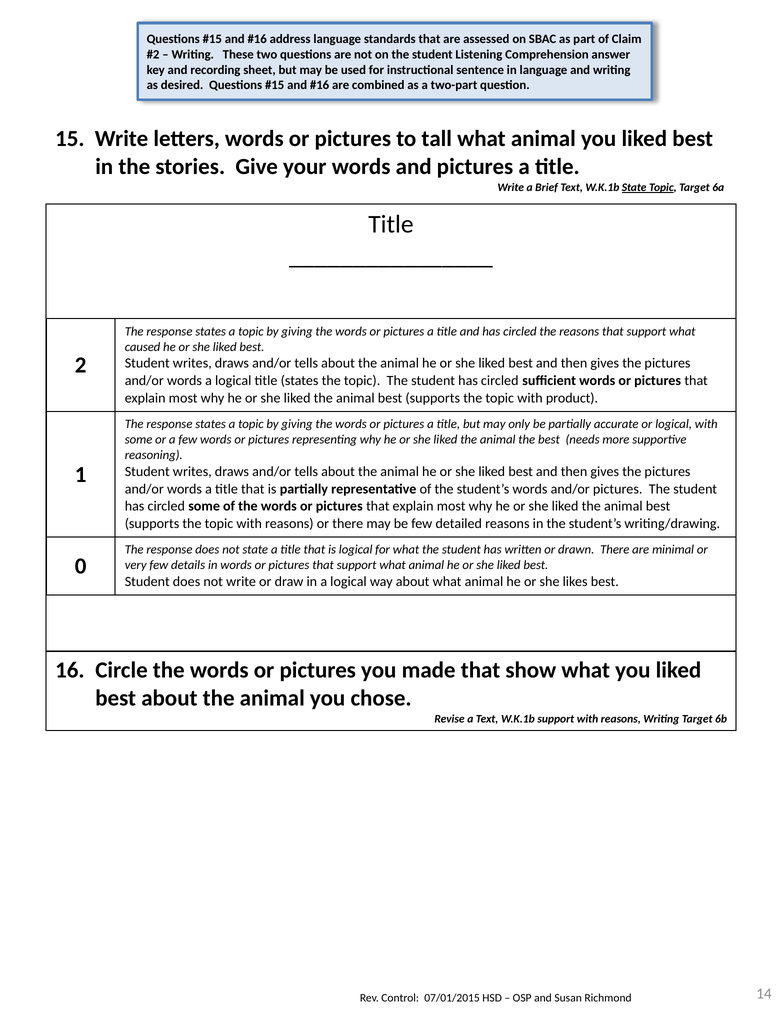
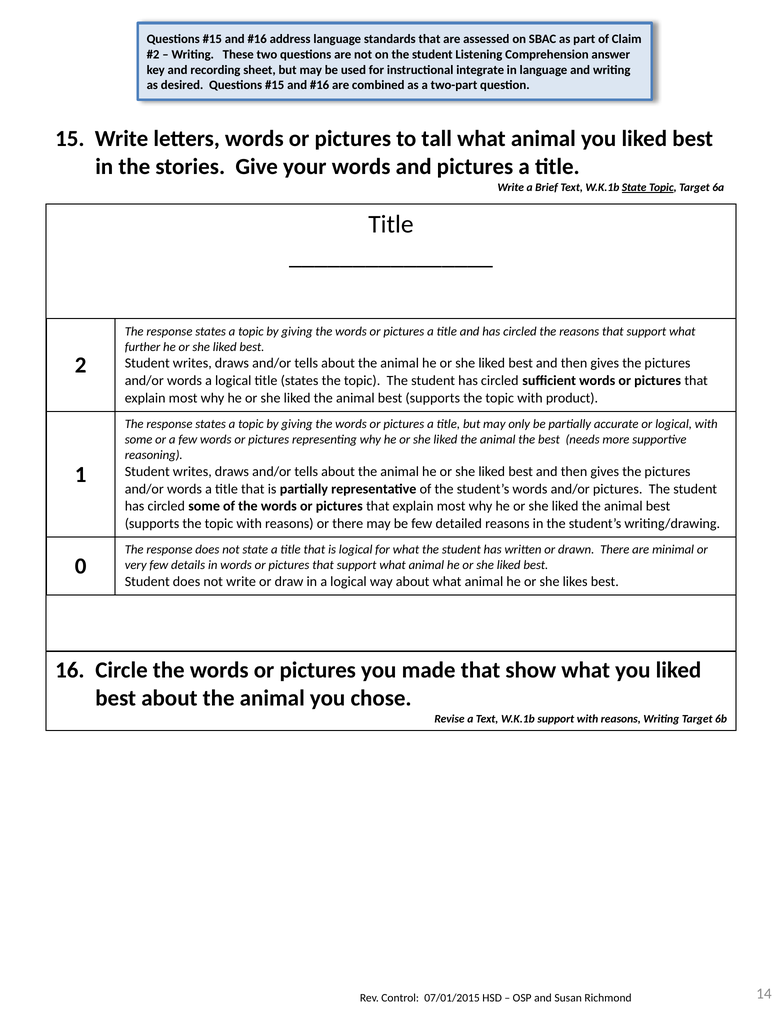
sentence: sentence -> integrate
caused: caused -> further
